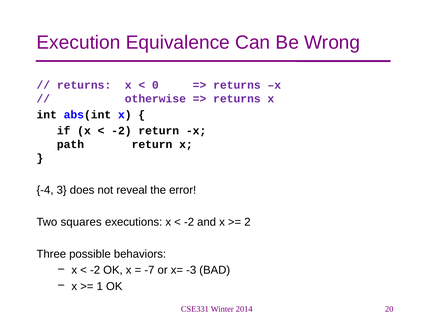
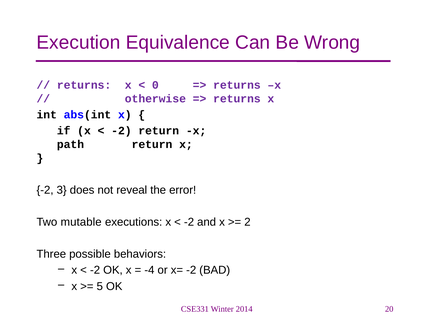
-4 at (45, 190): -4 -> -2
squares: squares -> mutable
-7: -7 -> -4
x= -3: -3 -> -2
1: 1 -> 5
